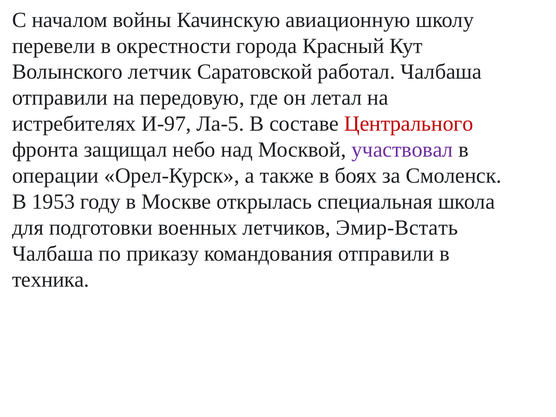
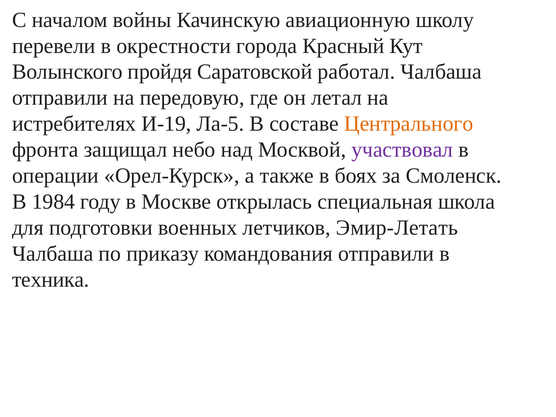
летчик: летчик -> пройдя
И-97: И-97 -> И-19
Центрального colour: red -> orange
1953: 1953 -> 1984
Эмир-Встать: Эмир-Встать -> Эмир-Летать
